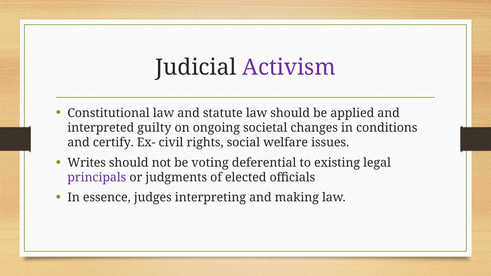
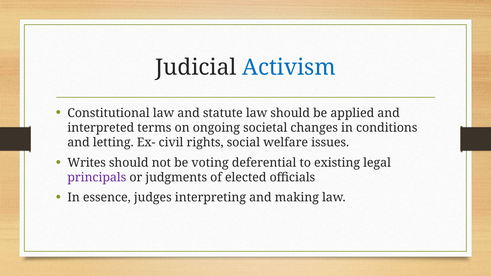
Activism colour: purple -> blue
guilty: guilty -> terms
certify: certify -> letting
